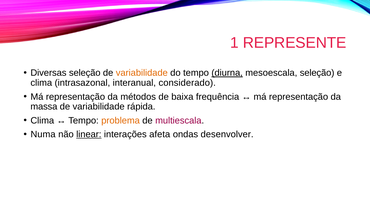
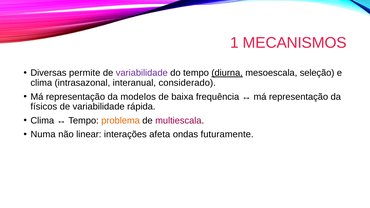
REPRESENTE: REPRESENTE -> MECANISMOS
Diversas seleção: seleção -> permite
variabilidade at (142, 73) colour: orange -> purple
métodos: métodos -> modelos
massa: massa -> físicos
linear underline: present -> none
desenvolver: desenvolver -> futuramente
